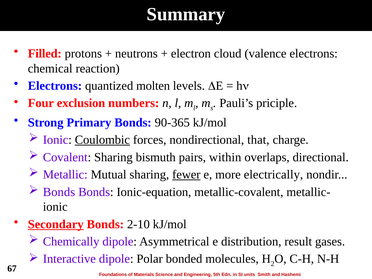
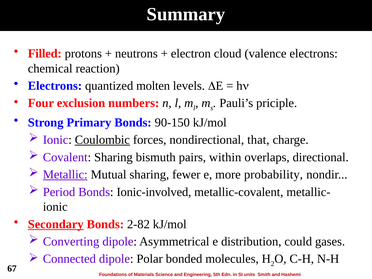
90-365: 90-365 -> 90-150
Metallic underline: none -> present
fewer underline: present -> none
electrically: electrically -> probability
Bonds at (59, 192): Bonds -> Period
Ionic-equation: Ionic-equation -> Ionic-involved
2-10: 2-10 -> 2-82
Chemically: Chemically -> Converting
result: result -> could
Interactive: Interactive -> Connected
